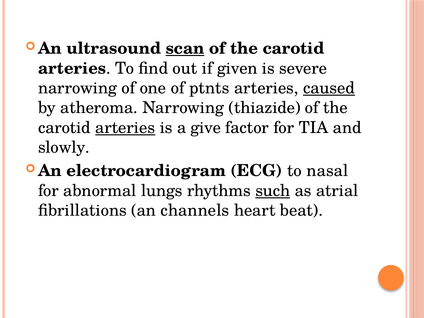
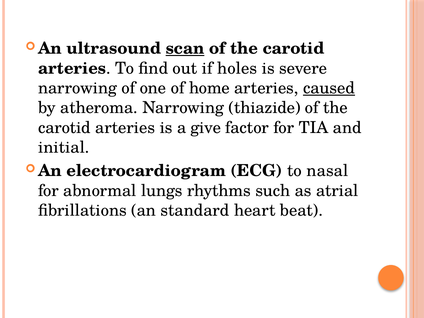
given: given -> holes
ptnts: ptnts -> home
arteries at (125, 128) underline: present -> none
slowly: slowly -> initial
such underline: present -> none
channels: channels -> standard
